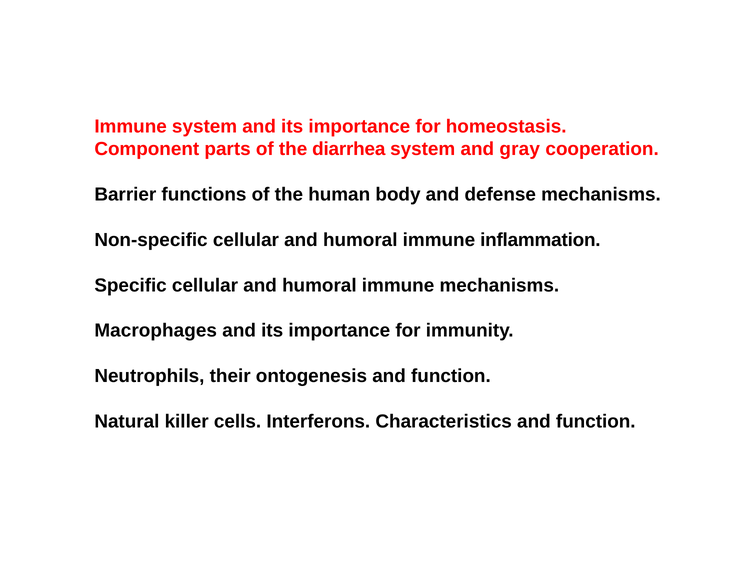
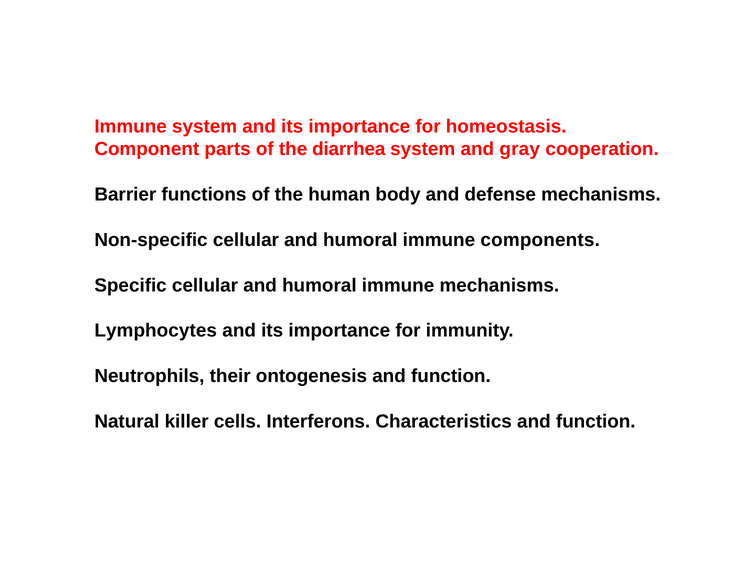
inflammation: inflammation -> components
Macrophages: Macrophages -> Lymphocytes
